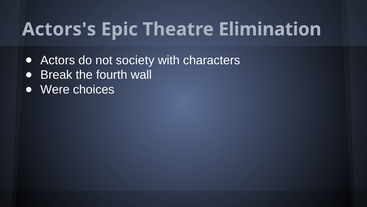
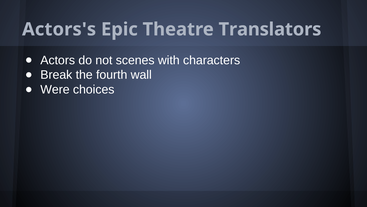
Elimination: Elimination -> Translators
society: society -> scenes
